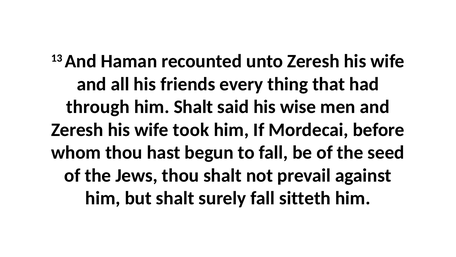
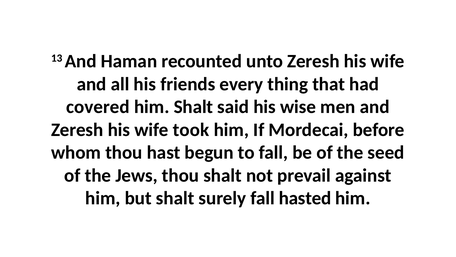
through: through -> covered
sitteth: sitteth -> hasted
